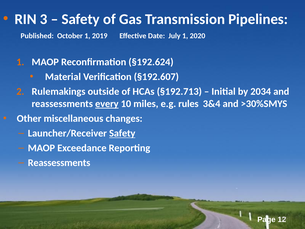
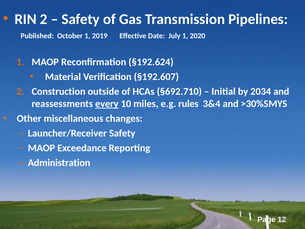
RIN 3: 3 -> 2
Rulemakings: Rulemakings -> Construction
§192.713: §192.713 -> §692.710
Safety at (122, 133) underline: present -> none
Reassessments at (59, 163): Reassessments -> Administration
